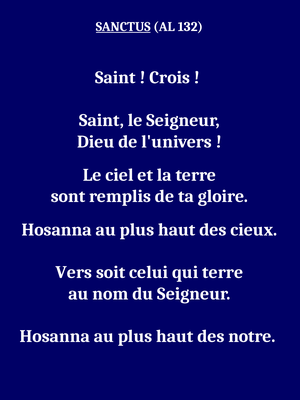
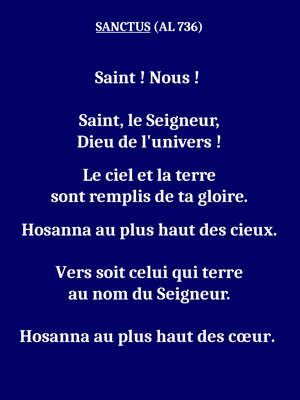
132: 132 -> 736
Crois: Crois -> Nous
notre: notre -> cœur
